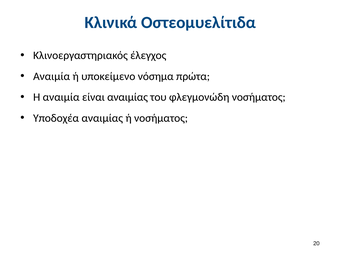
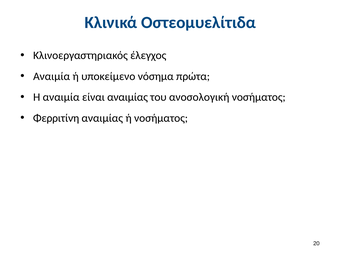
φλεγμονώδη: φλεγμονώδη -> ανοσολογική
Υποδοχέα: Υποδοχέα -> Φερριτίνη
